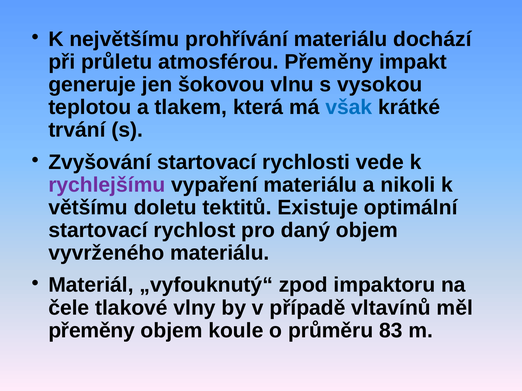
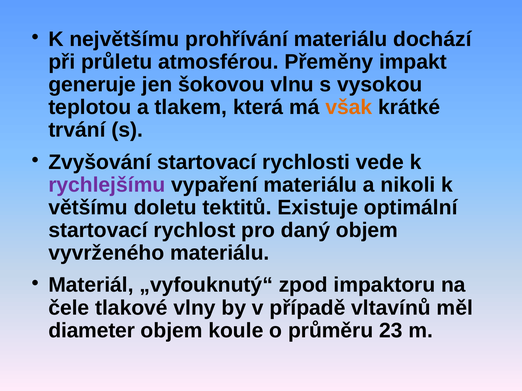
však colour: blue -> orange
přeměny at (92, 331): přeměny -> diameter
83: 83 -> 23
